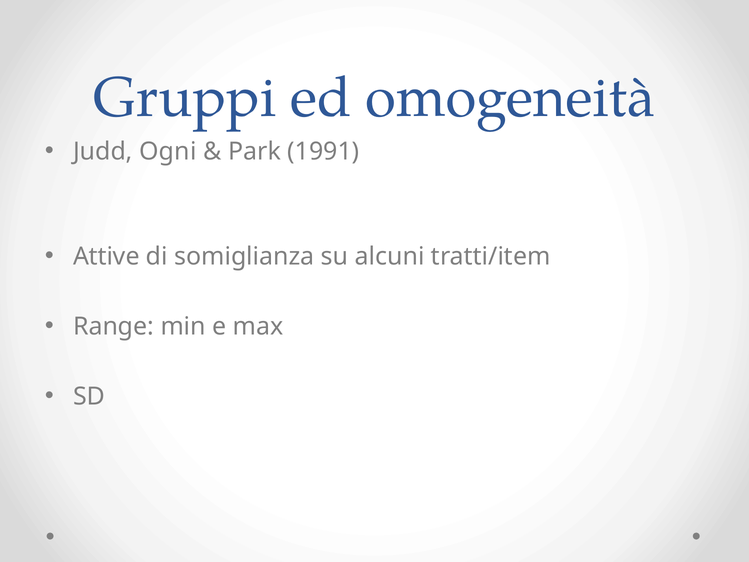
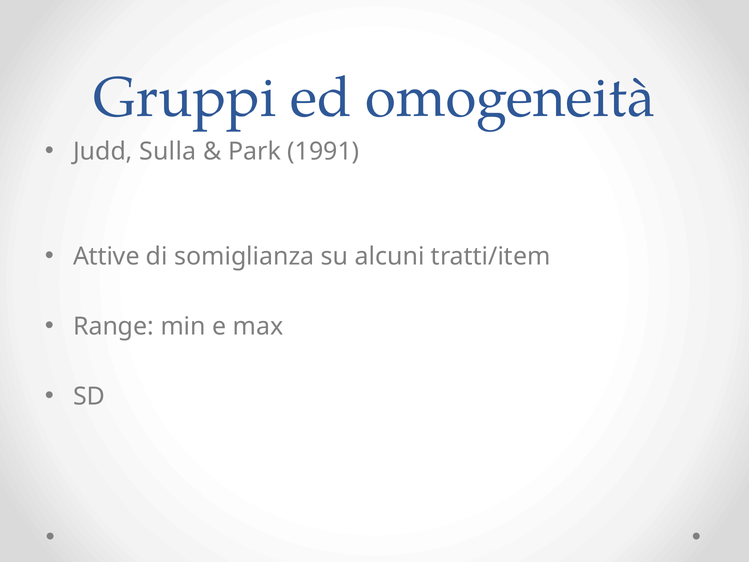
Ogni: Ogni -> Sulla
